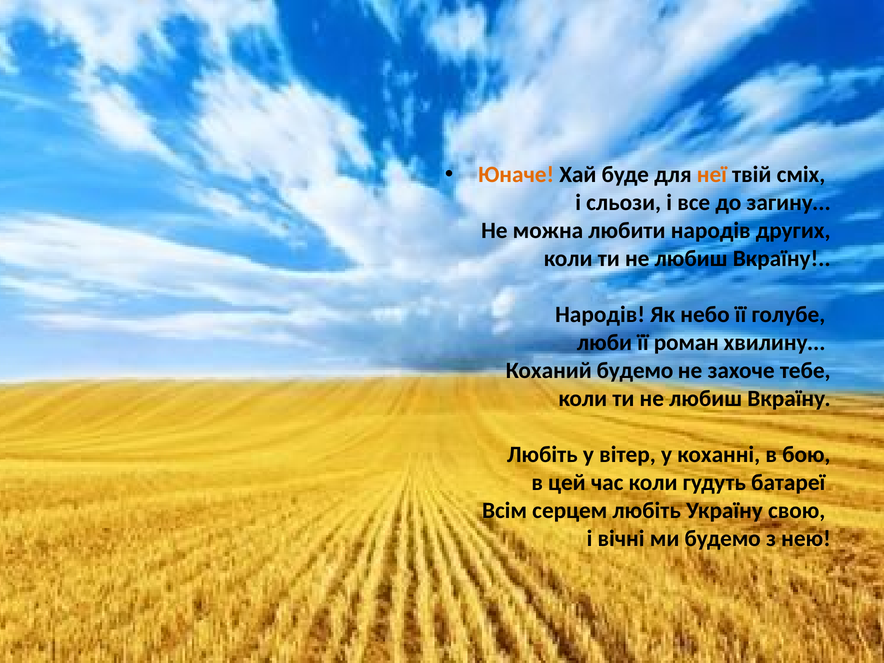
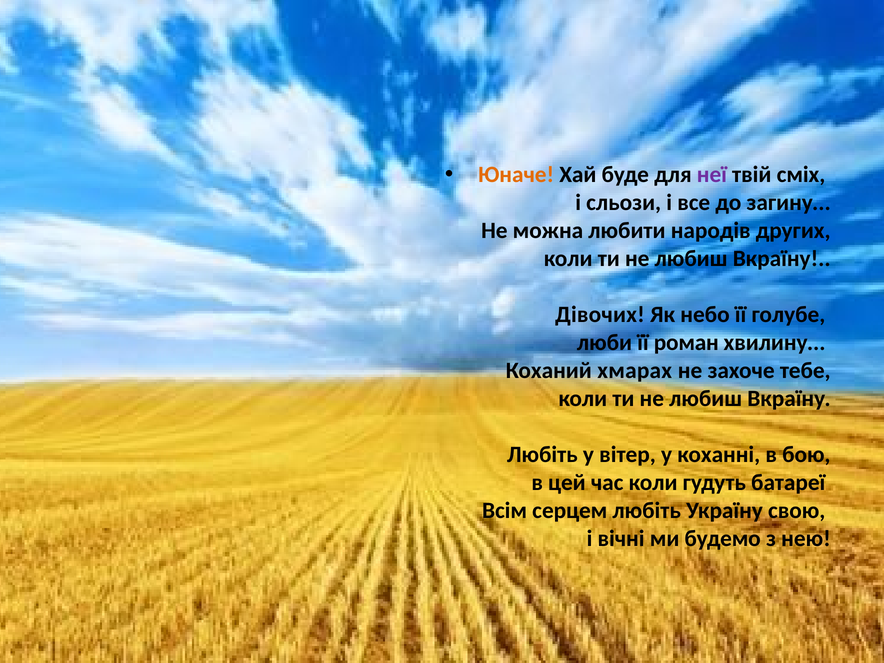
неї colour: orange -> purple
Народів at (600, 315): Народів -> Дівочих
Коханий будемо: будемо -> хмарах
